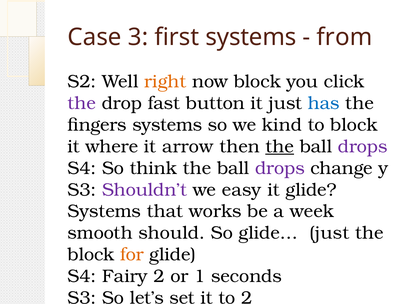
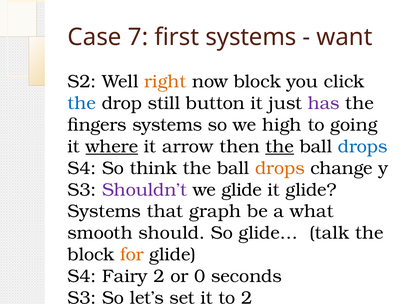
3: 3 -> 7
from at (344, 37): from -> want
the at (82, 103) colour: purple -> blue
fast: fast -> still
has colour: blue -> purple
kind: kind -> high
to block: block -> going
where underline: none -> present
drops at (363, 146) colour: purple -> blue
drops at (280, 168) colour: purple -> orange
we easy: easy -> glide
works: works -> graph
week: week -> what
glide… just: just -> talk
1: 1 -> 0
